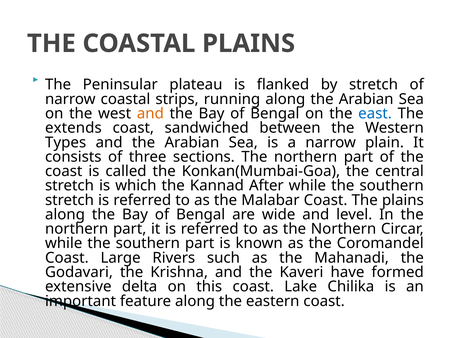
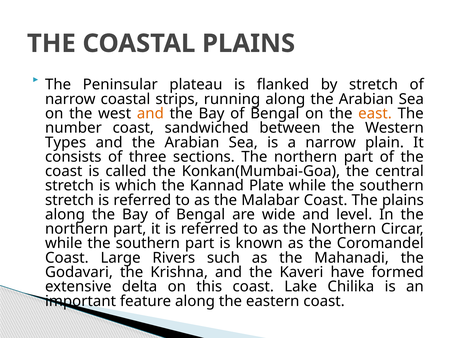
east colour: blue -> orange
extends: extends -> number
After: After -> Plate
